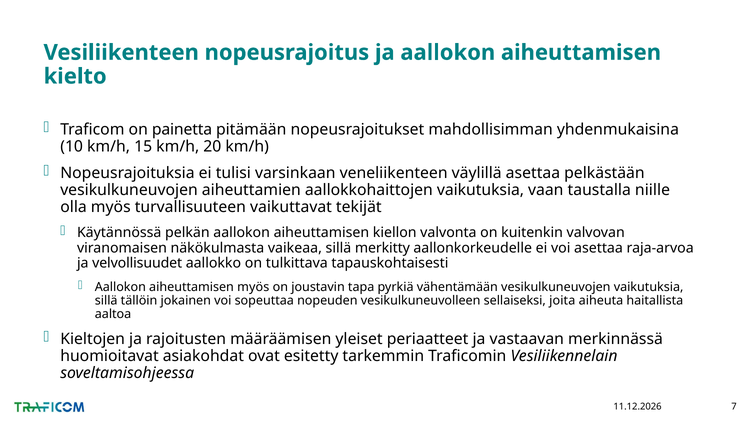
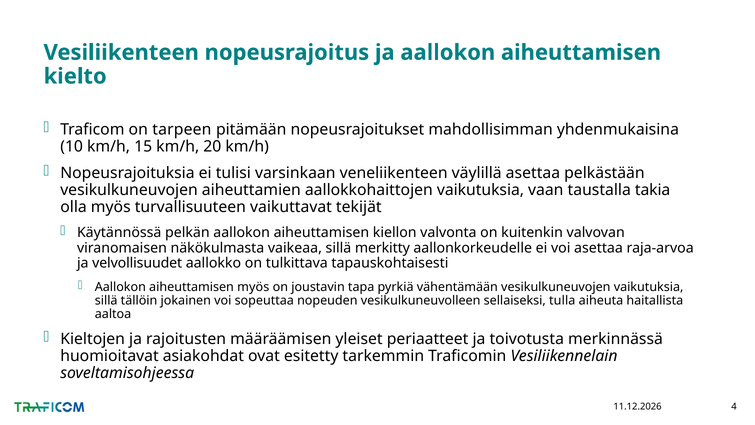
painetta: painetta -> tarpeen
niille: niille -> takia
joita: joita -> tulla
vastaavan: vastaavan -> toivotusta
7: 7 -> 4
